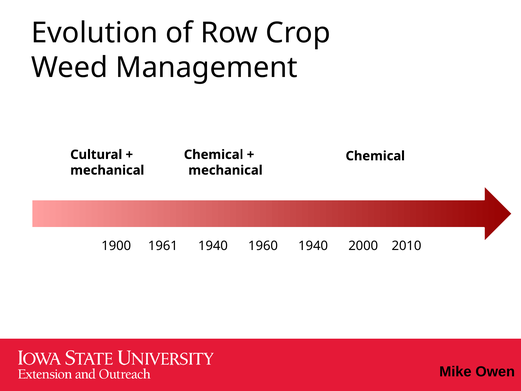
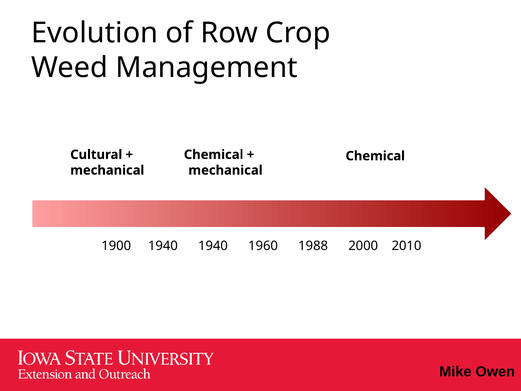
1900 1961: 1961 -> 1940
1960 1940: 1940 -> 1988
